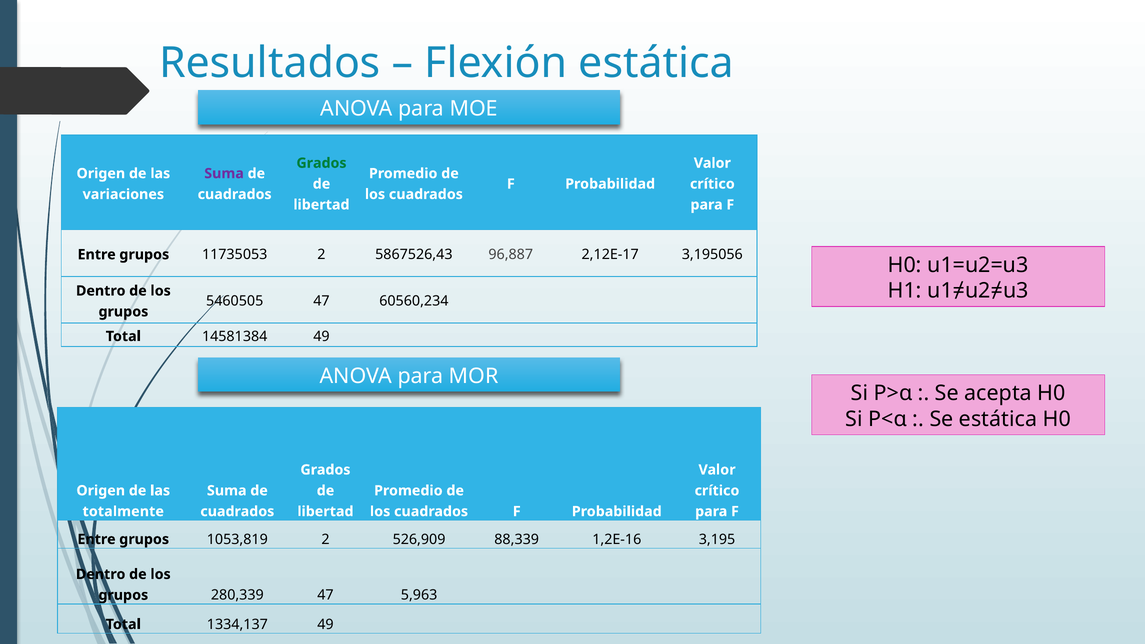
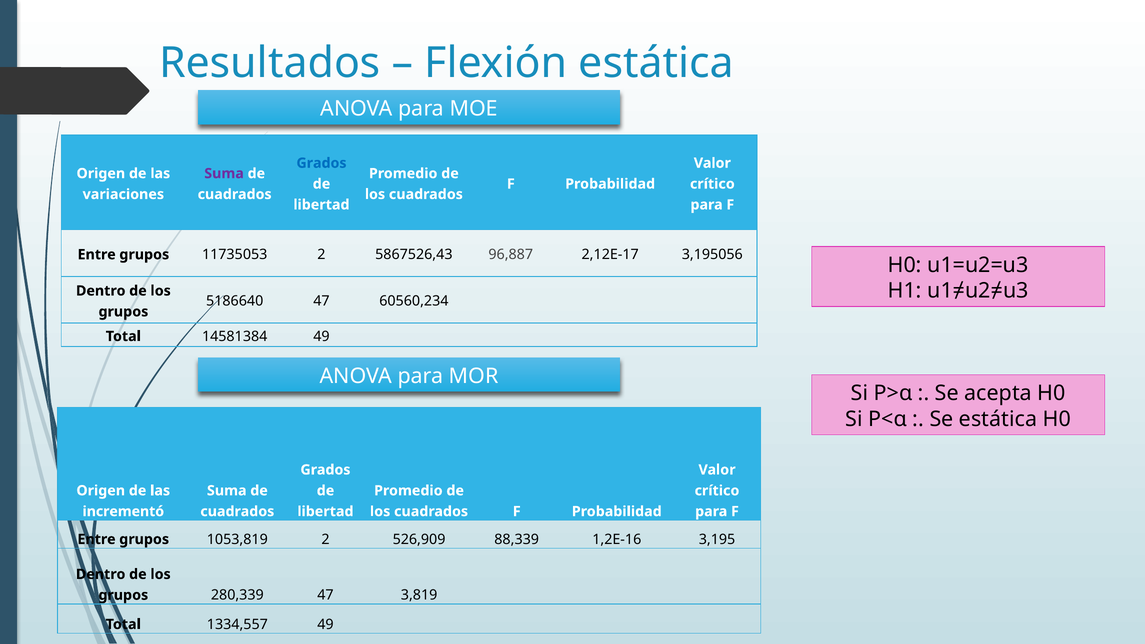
Grados at (321, 163) colour: green -> blue
5460505: 5460505 -> 5186640
totalmente: totalmente -> incrementó
5,963: 5,963 -> 3,819
1334,137: 1334,137 -> 1334,557
